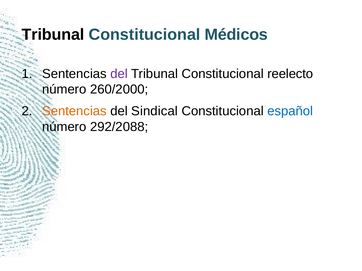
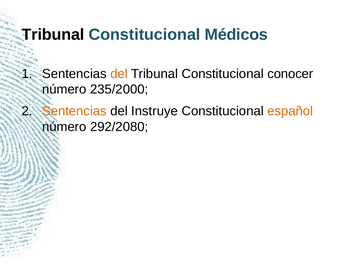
del at (119, 74) colour: purple -> orange
reelecto: reelecto -> conocer
260/2000: 260/2000 -> 235/2000
Sindical: Sindical -> Instruye
español colour: blue -> orange
292/2088: 292/2088 -> 292/2080
